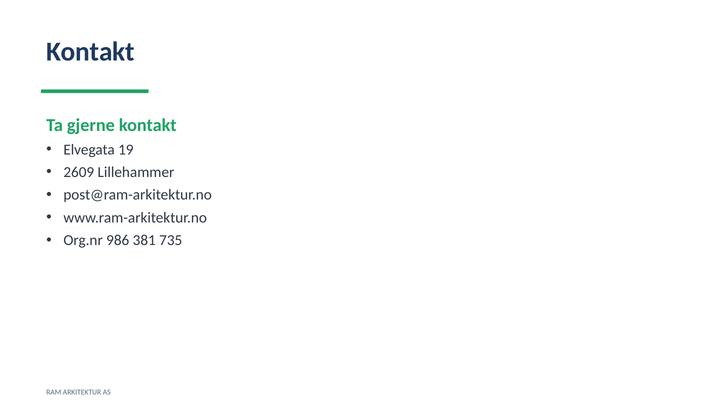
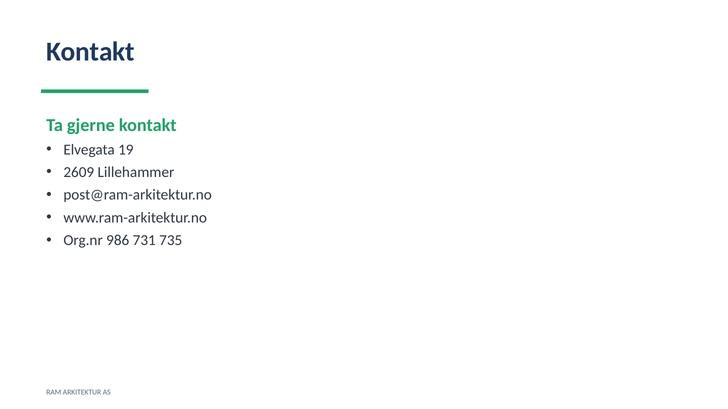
381: 381 -> 731
